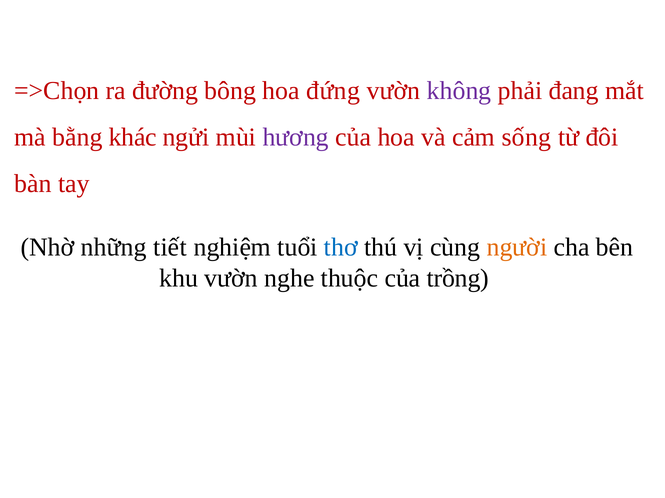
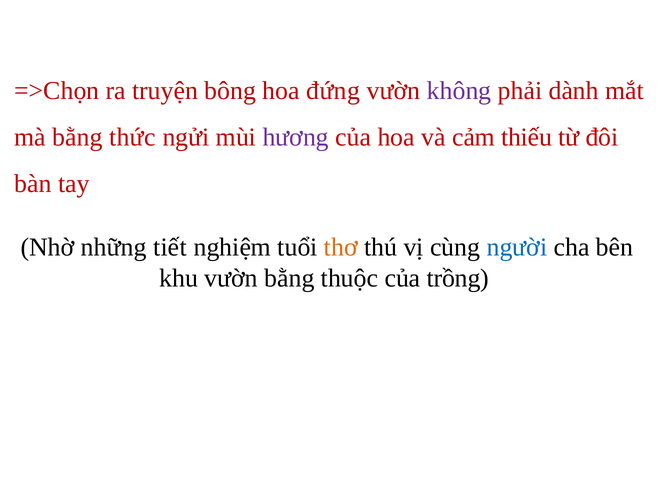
đường: đường -> truyện
đang: đang -> dành
khác: khác -> thức
sống: sống -> thiếu
thơ colour: blue -> orange
người colour: orange -> blue
vườn nghe: nghe -> bằng
